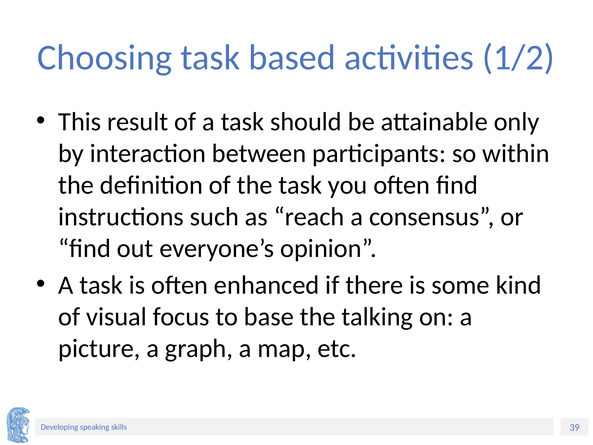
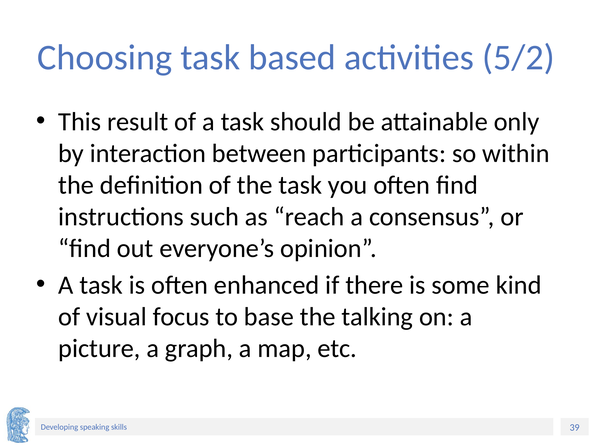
1/2: 1/2 -> 5/2
